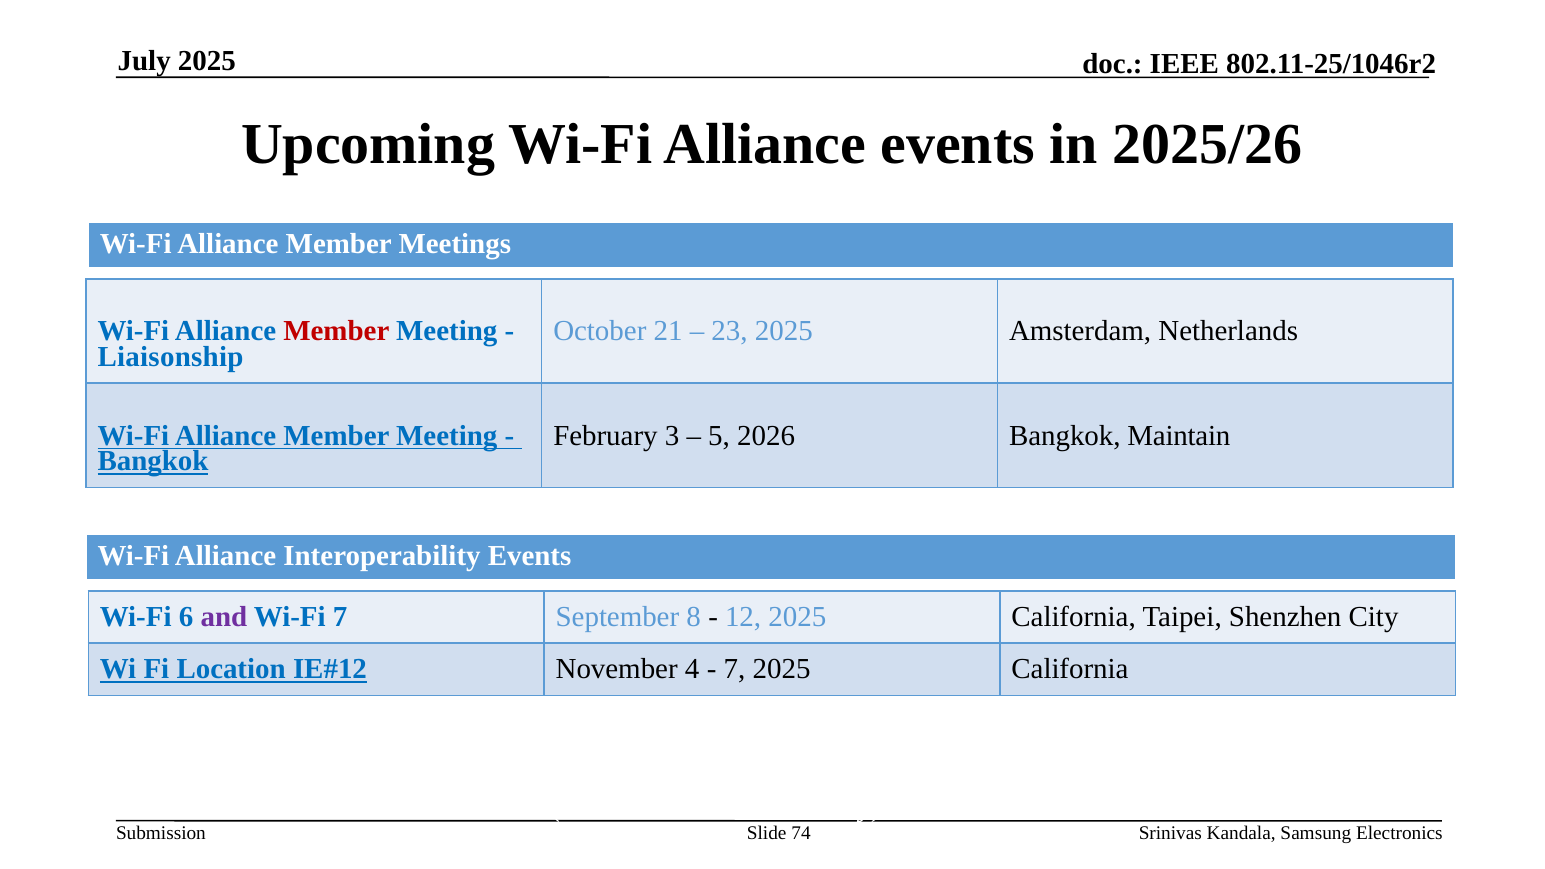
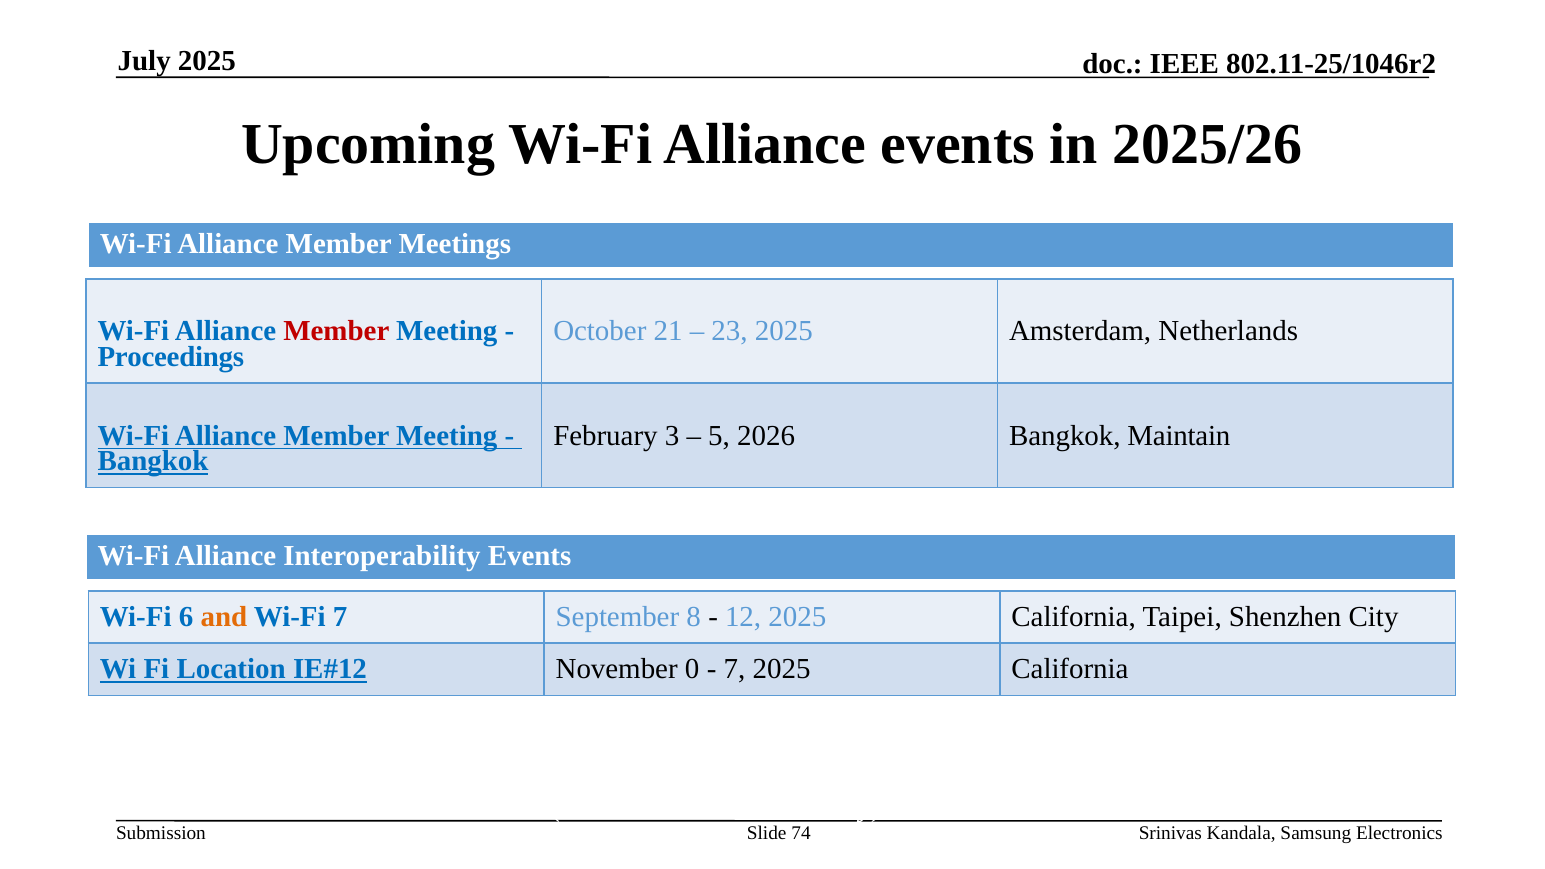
Liaisonship: Liaisonship -> Proceedings
and colour: purple -> orange
4: 4 -> 0
